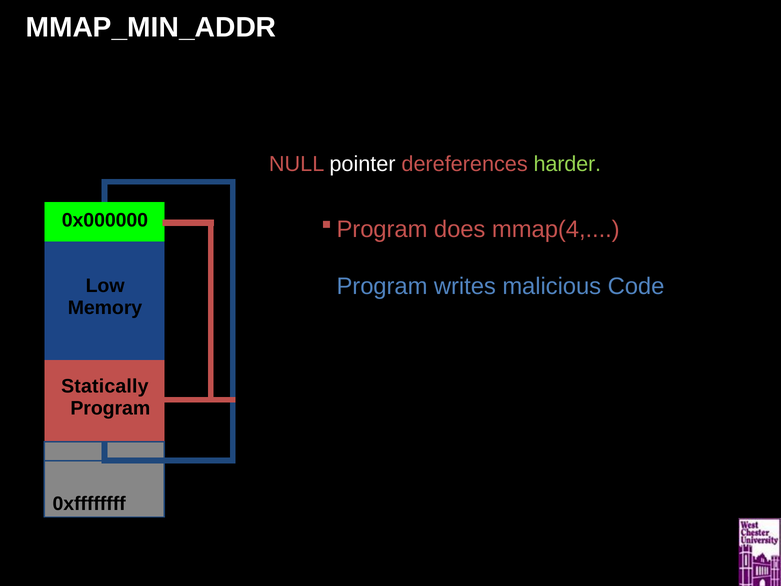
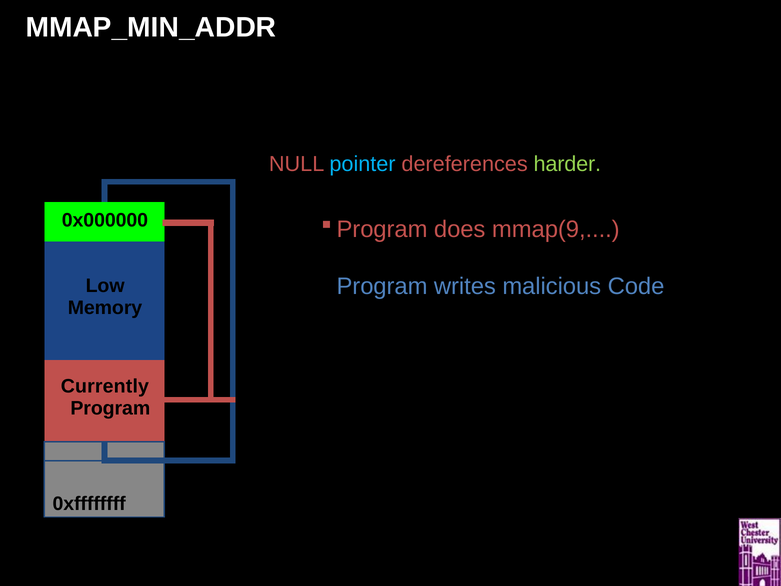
pointer colour: white -> light blue
mmap(4: mmap(4 -> mmap(9
Statically: Statically -> Currently
